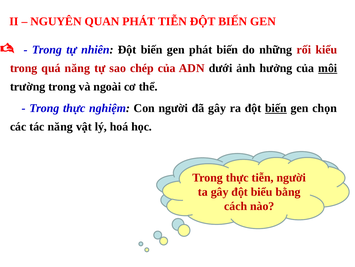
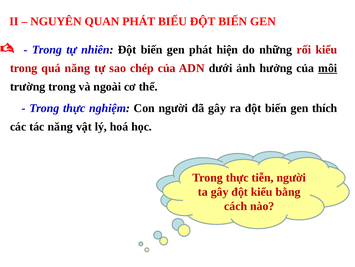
PHÁT TIỄN: TIỄN -> BIỂU
phát biến: biến -> hiện
biến at (276, 108) underline: present -> none
chọn: chọn -> thích
biểu at (262, 191): biểu -> kiểu
